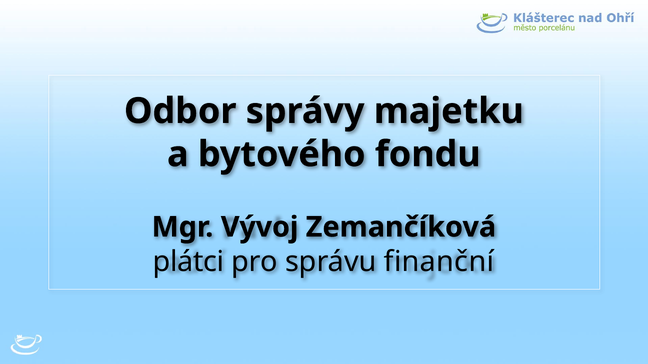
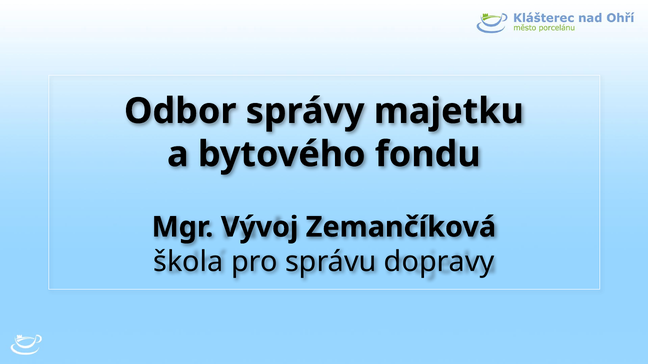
plátci: plátci -> škola
finanční: finanční -> dopravy
